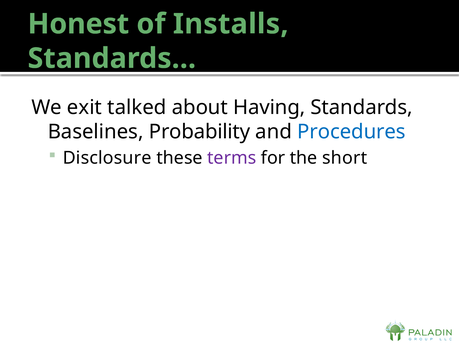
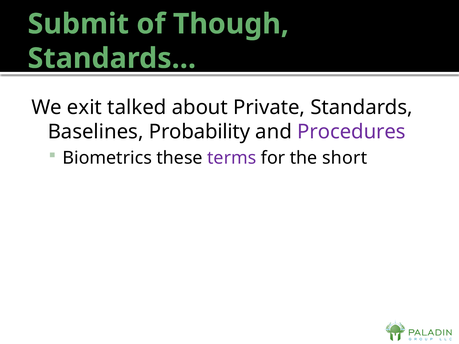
Honest: Honest -> Submit
Installs: Installs -> Though
Having: Having -> Private
Procedures colour: blue -> purple
Disclosure: Disclosure -> Biometrics
